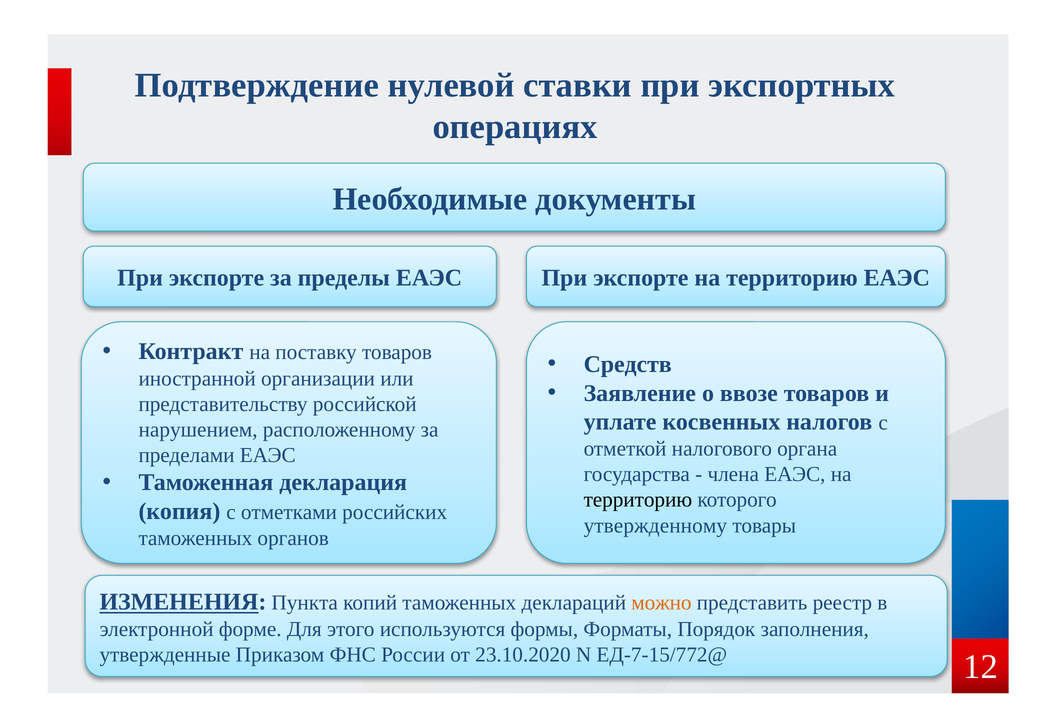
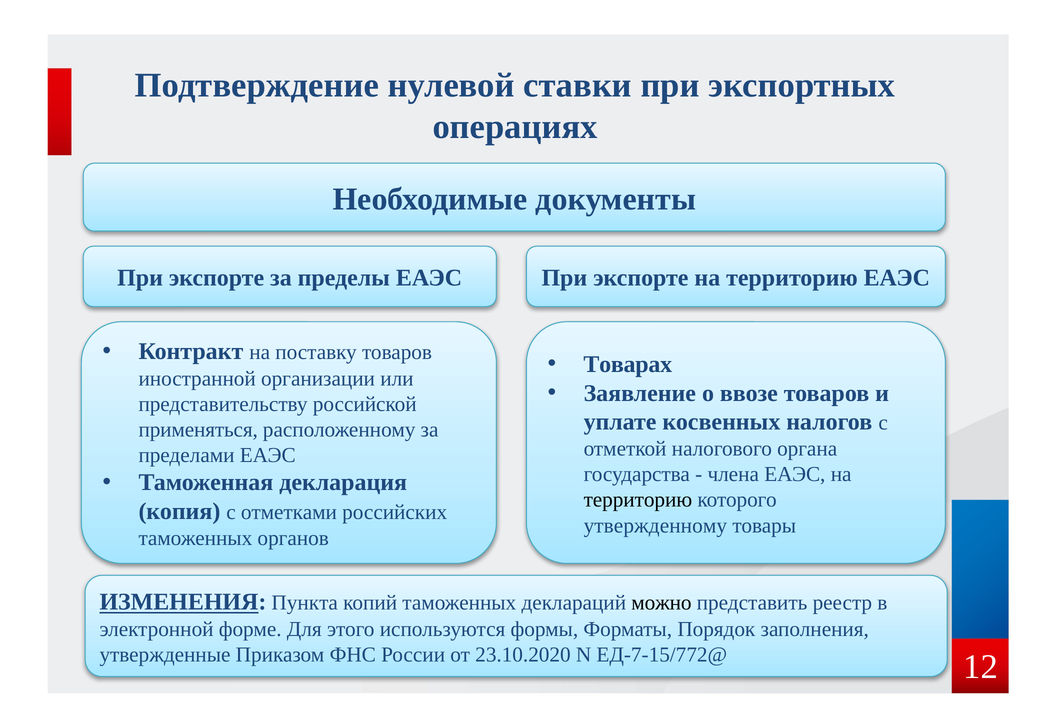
Средств: Средств -> Товарах
нарушением: нарушением -> применяться
можно colour: orange -> black
